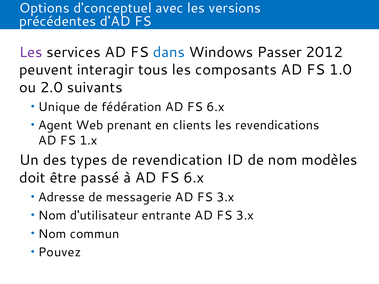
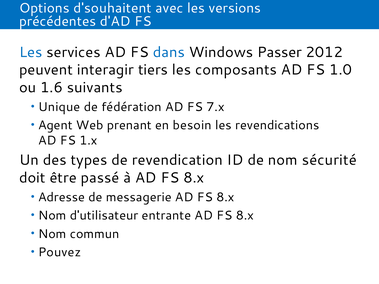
d'conceptuel: d'conceptuel -> d'souhaitent
Les at (31, 52) colour: purple -> blue
tous: tous -> tiers
2.0: 2.0 -> 1.6
fédération AD FS 6.x: 6.x -> 7.x
clients: clients -> besoin
modèles: modèles -> sécurité
à AD FS 6.x: 6.x -> 8.x
messagerie AD FS 3.x: 3.x -> 8.x
3.x at (245, 216): 3.x -> 8.x
